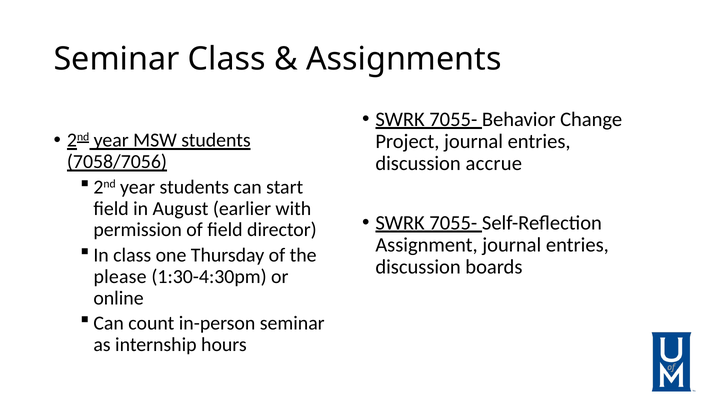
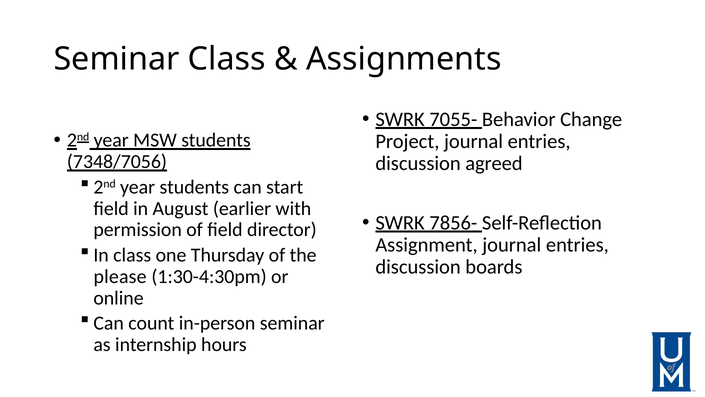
7058/7056: 7058/7056 -> 7348/7056
accrue: accrue -> agreed
7055- at (453, 223): 7055- -> 7856-
